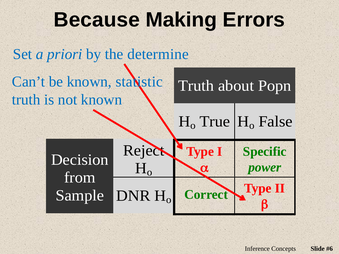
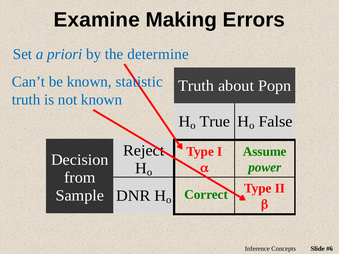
Because: Because -> Examine
Specific: Specific -> Assume
